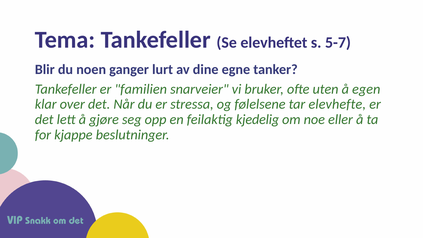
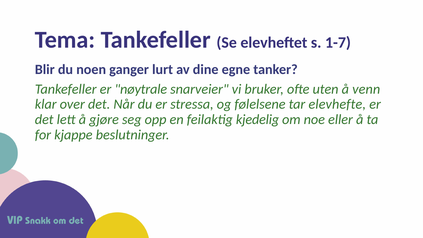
5-7: 5-7 -> 1-7
familien: familien -> nøytrale
egen: egen -> venn
